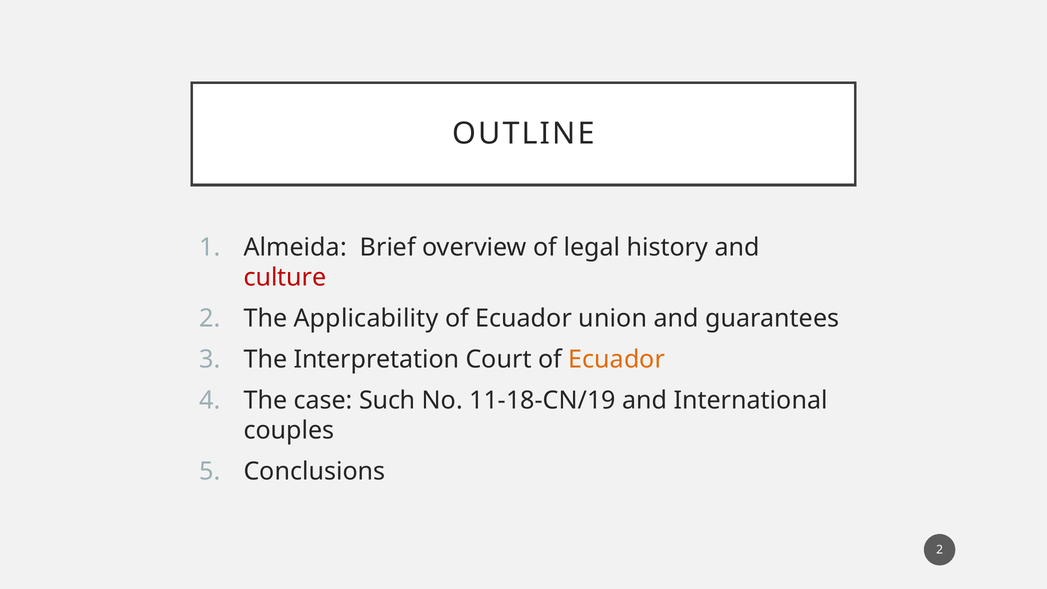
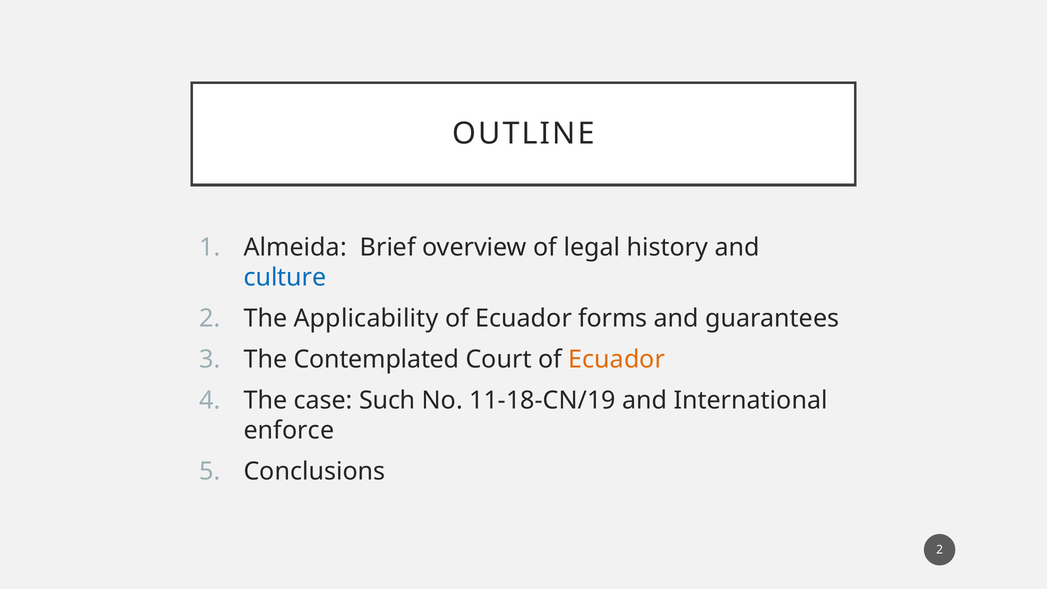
culture colour: red -> blue
union: union -> forms
Interpretation: Interpretation -> Contemplated
couples: couples -> enforce
